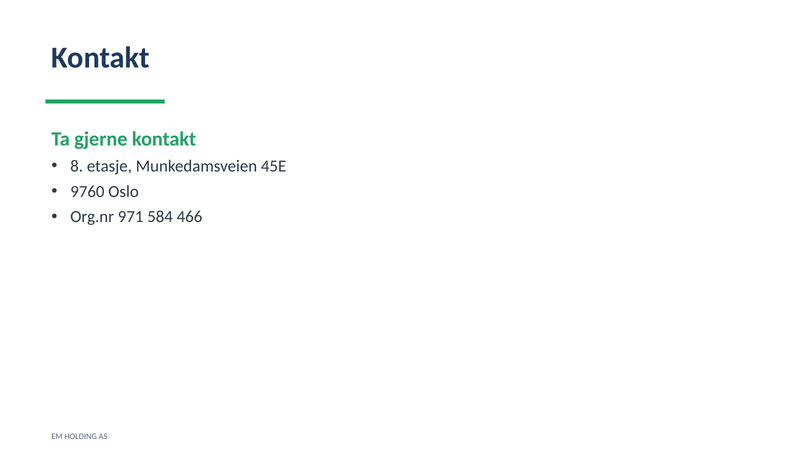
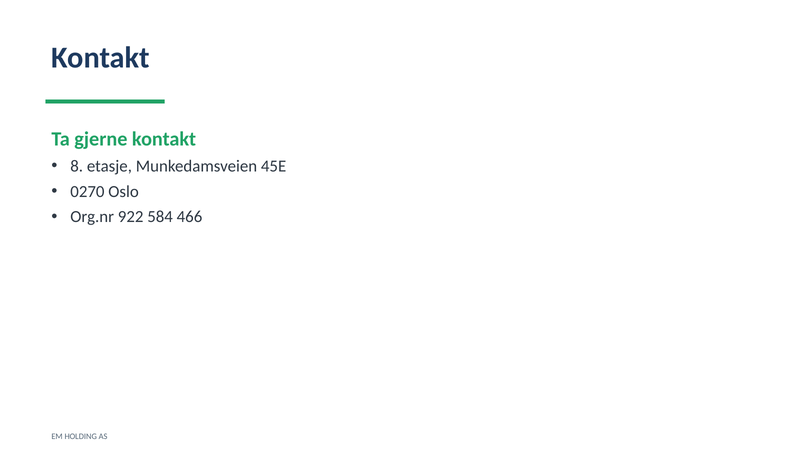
9760: 9760 -> 0270
971: 971 -> 922
